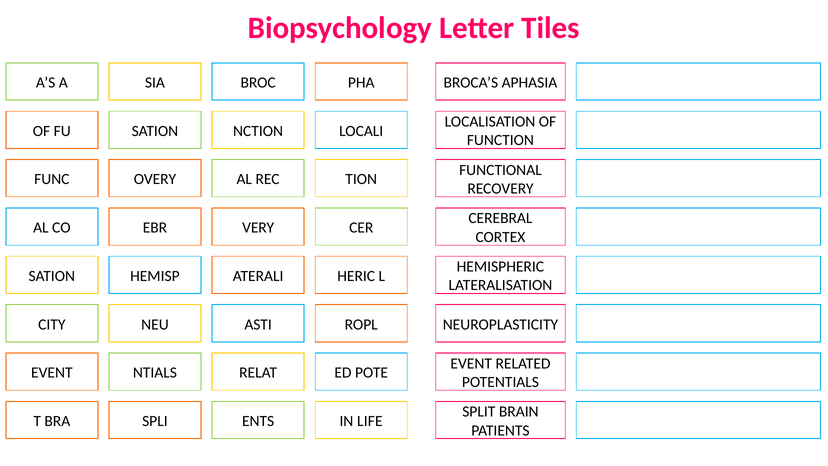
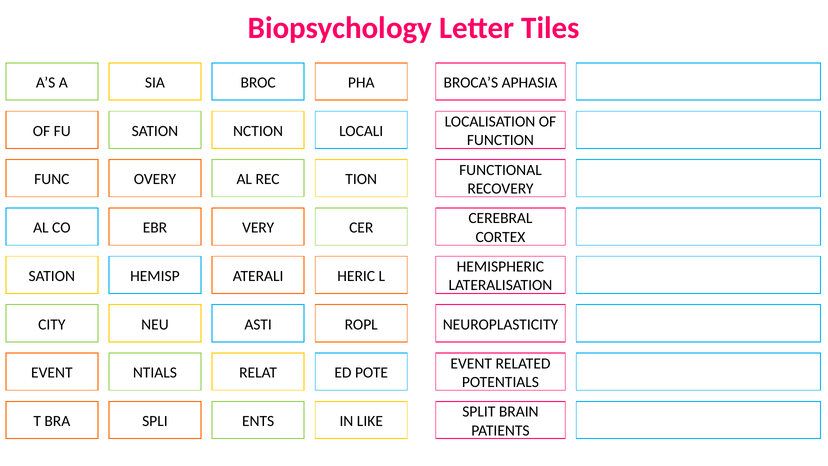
LIFE: LIFE -> LIKE
